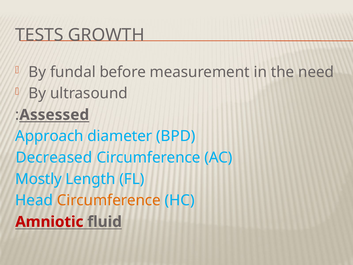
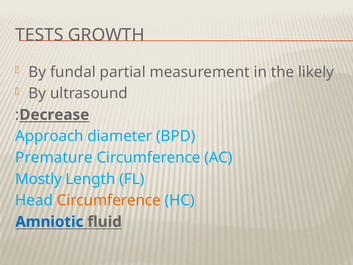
before: before -> partial
need: need -> likely
Assessed: Assessed -> Decrease
Decreased: Decreased -> Premature
Amniotic colour: red -> blue
